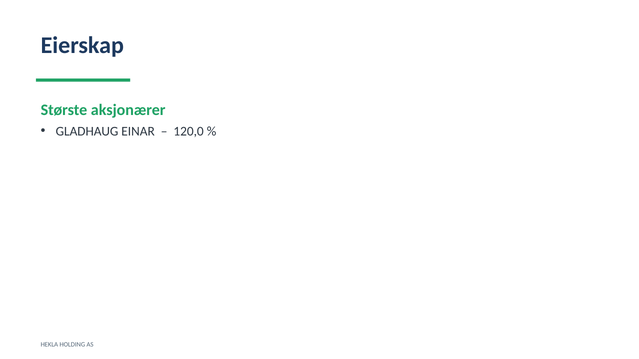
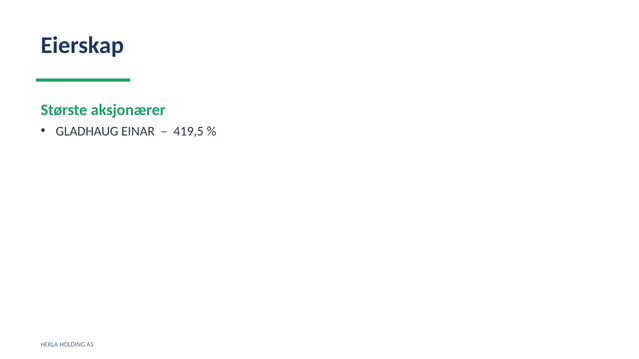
120,0: 120,0 -> 419,5
